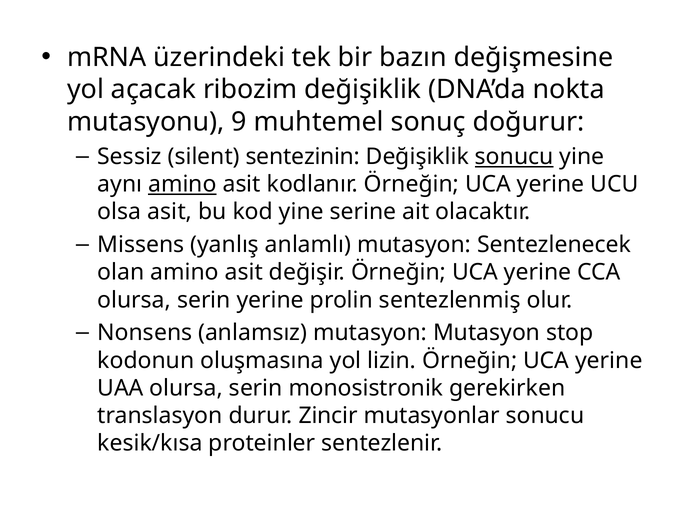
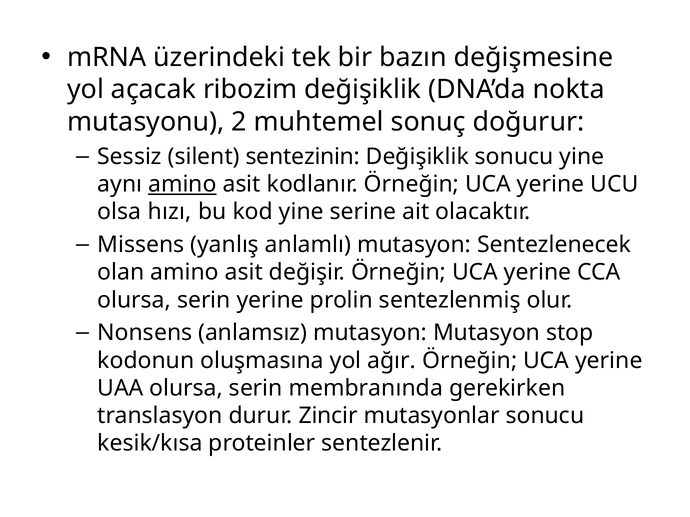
9: 9 -> 2
sonucu at (514, 157) underline: present -> none
olsa asit: asit -> hızı
lizin: lizin -> ağır
monosistronik: monosistronik -> membranında
